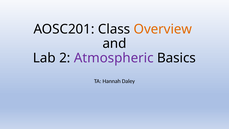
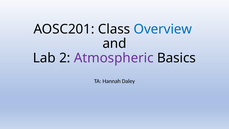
Overview colour: orange -> blue
